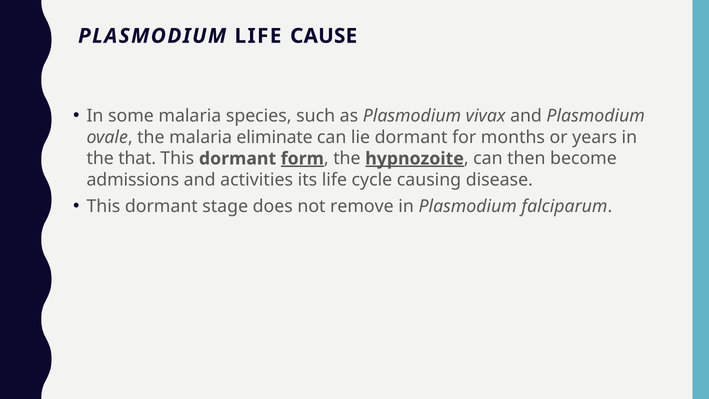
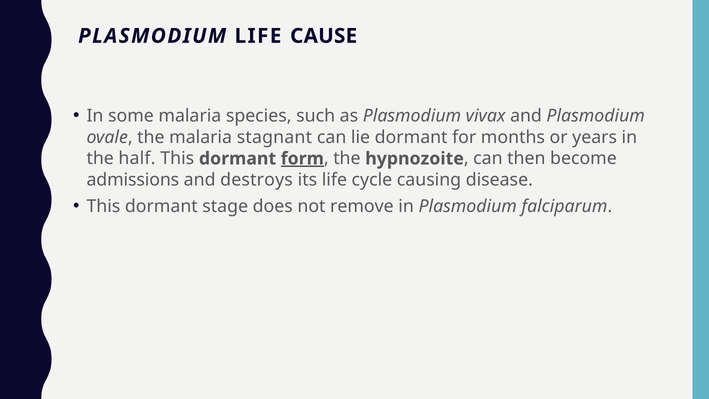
eliminate: eliminate -> stagnant
that: that -> half
hypnozoite underline: present -> none
activities: activities -> destroys
